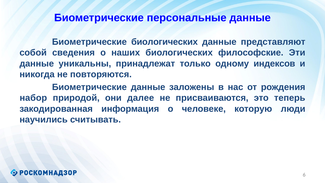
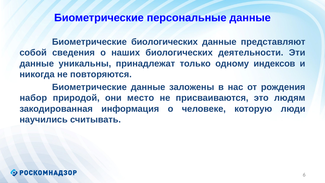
философские: философские -> деятельности
далее: далее -> место
теперь: теперь -> людям
